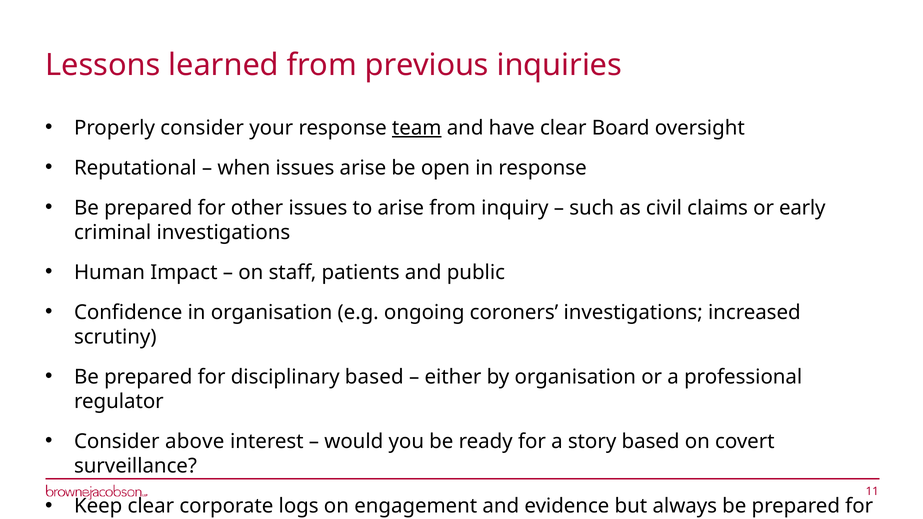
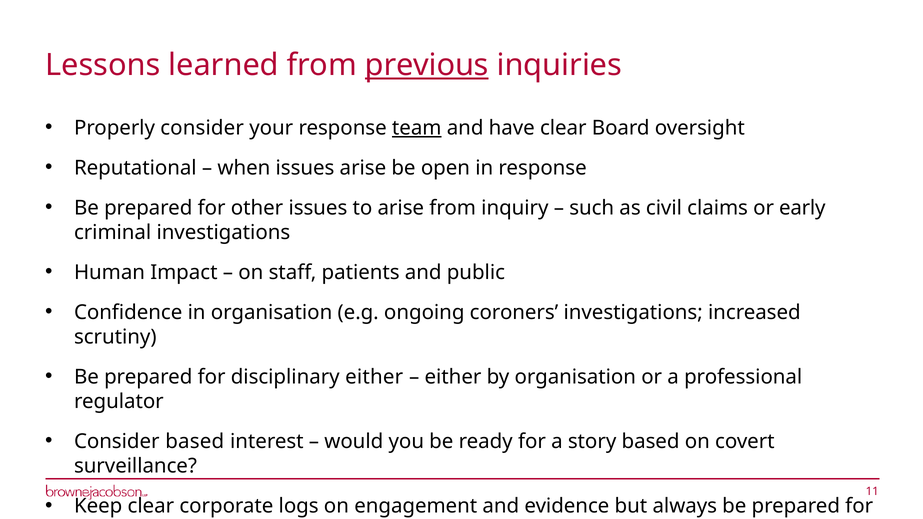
previous underline: none -> present
disciplinary based: based -> either
Consider above: above -> based
